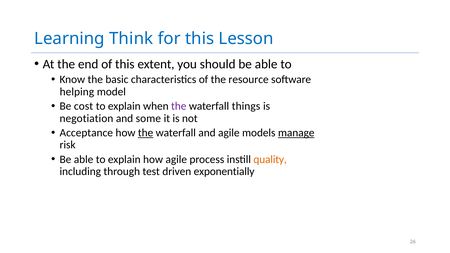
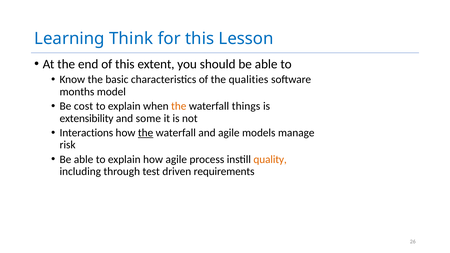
resource: resource -> qualities
helping: helping -> months
the at (179, 106) colour: purple -> orange
negotiation: negotiation -> extensibility
Acceptance: Acceptance -> Interactions
manage underline: present -> none
exponentially: exponentially -> requirements
